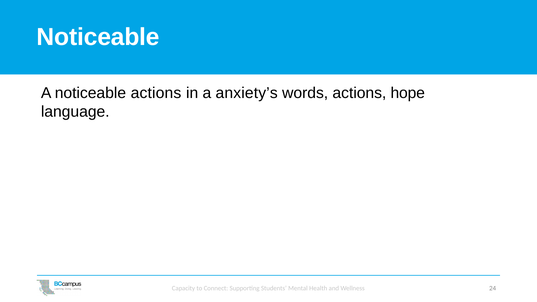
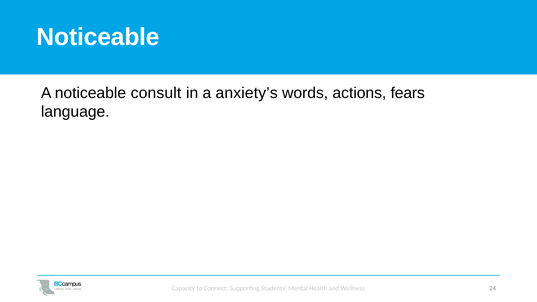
noticeable actions: actions -> consult
hope: hope -> fears
